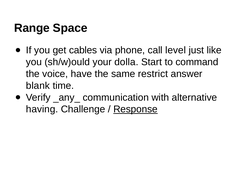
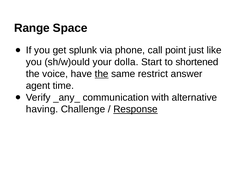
cables: cables -> splunk
level: level -> point
command: command -> shortened
the at (102, 74) underline: none -> present
blank: blank -> agent
